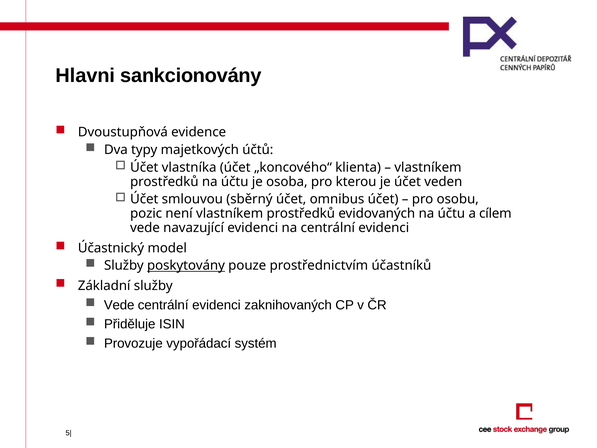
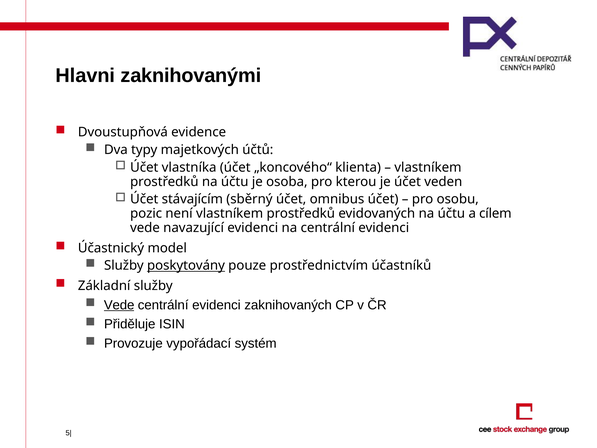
sankcionovány: sankcionovány -> zaknihovanými
smlouvou: smlouvou -> stávajícím
Vede at (119, 305) underline: none -> present
